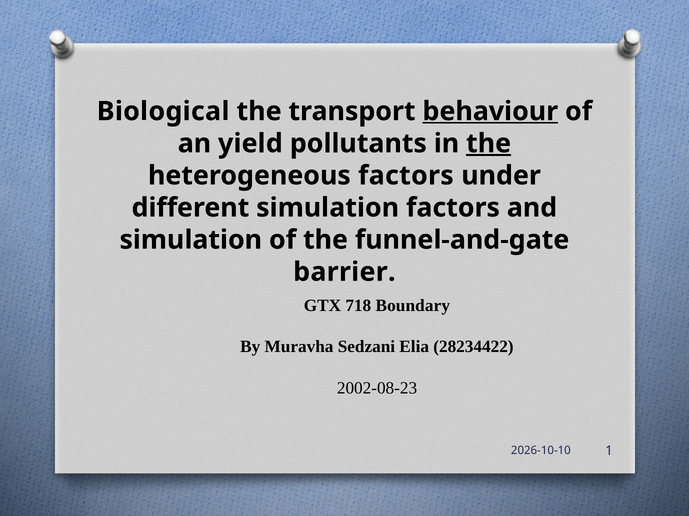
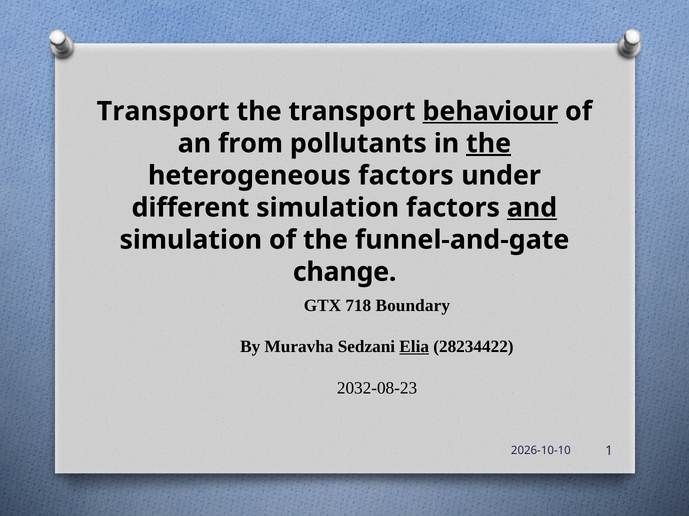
Biological at (163, 111): Biological -> Transport
yield: yield -> from
and underline: none -> present
barrier: barrier -> change
Elia underline: none -> present
2002-08-23: 2002-08-23 -> 2032-08-23
